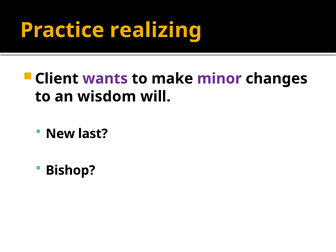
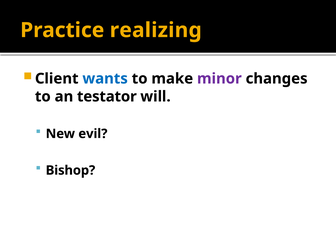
wants colour: purple -> blue
wisdom: wisdom -> testator
last: last -> evil
